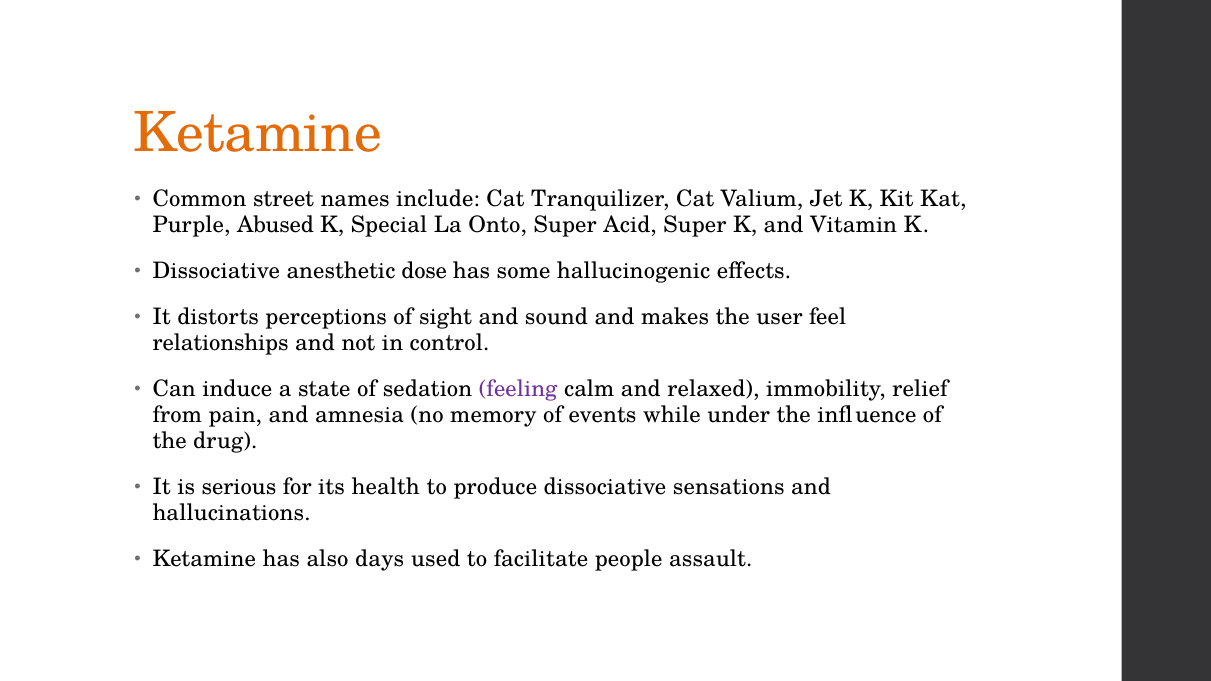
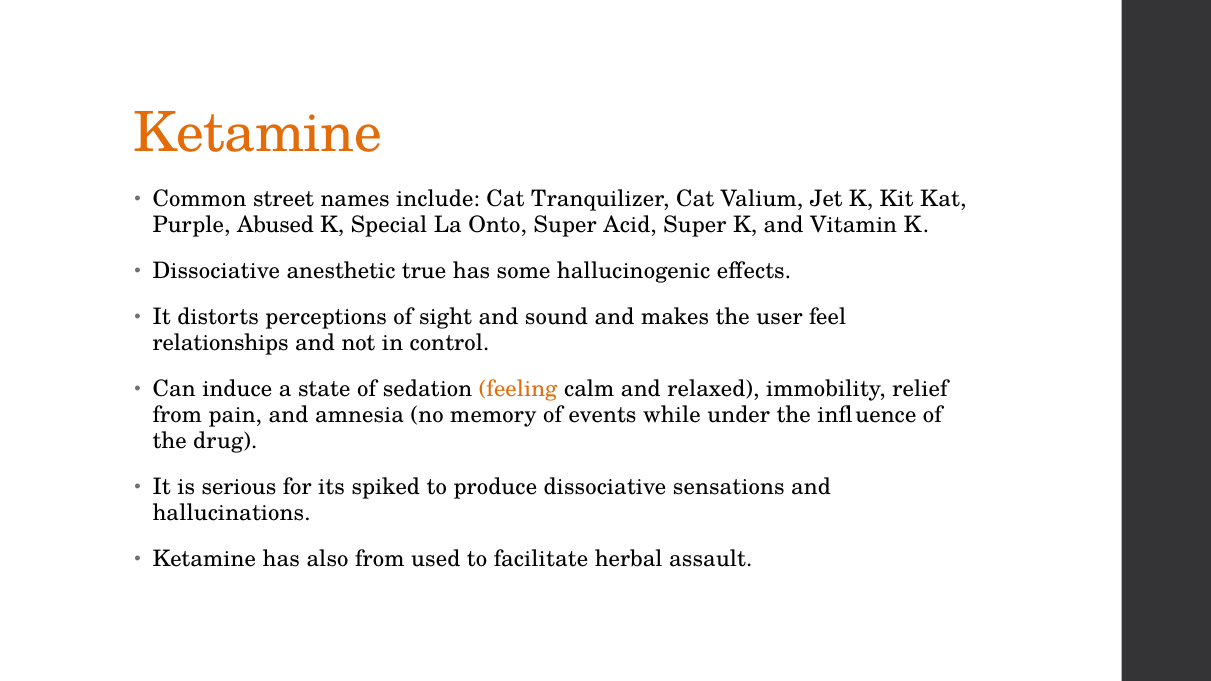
dose: dose -> true
feeling colour: purple -> orange
health: health -> spiked
also days: days -> from
people: people -> herbal
